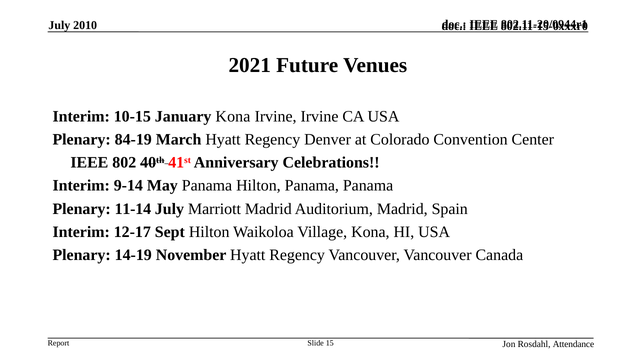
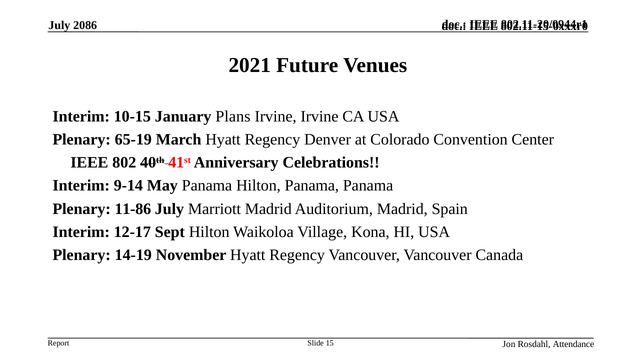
2010: 2010 -> 2086
January Kona: Kona -> Plans
84-19: 84-19 -> 65-19
11-14: 11-14 -> 11-86
